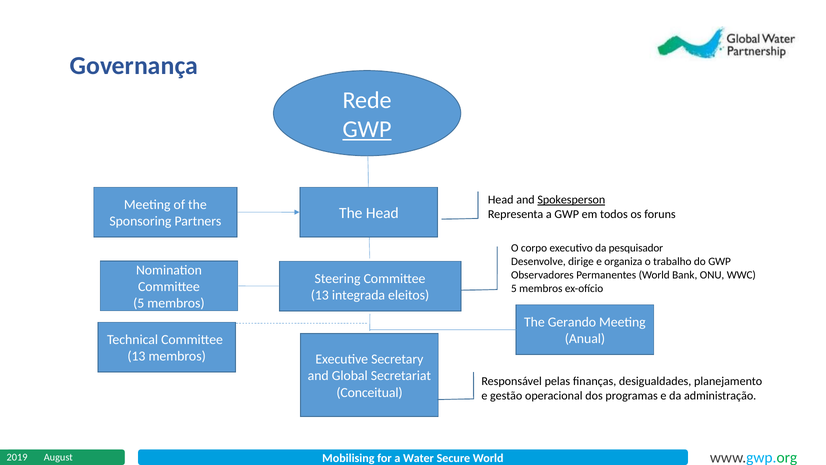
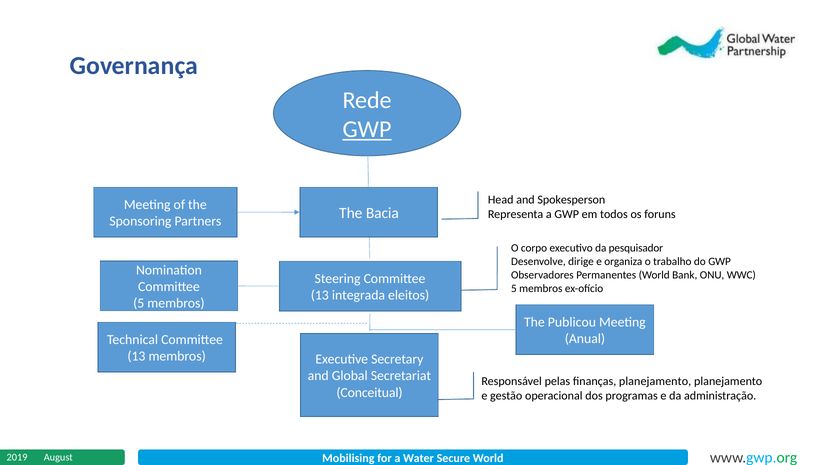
Spokesperson underline: present -> none
The Head: Head -> Bacia
Gerando: Gerando -> Publicou
finanças desigualdades: desigualdades -> planejamento
